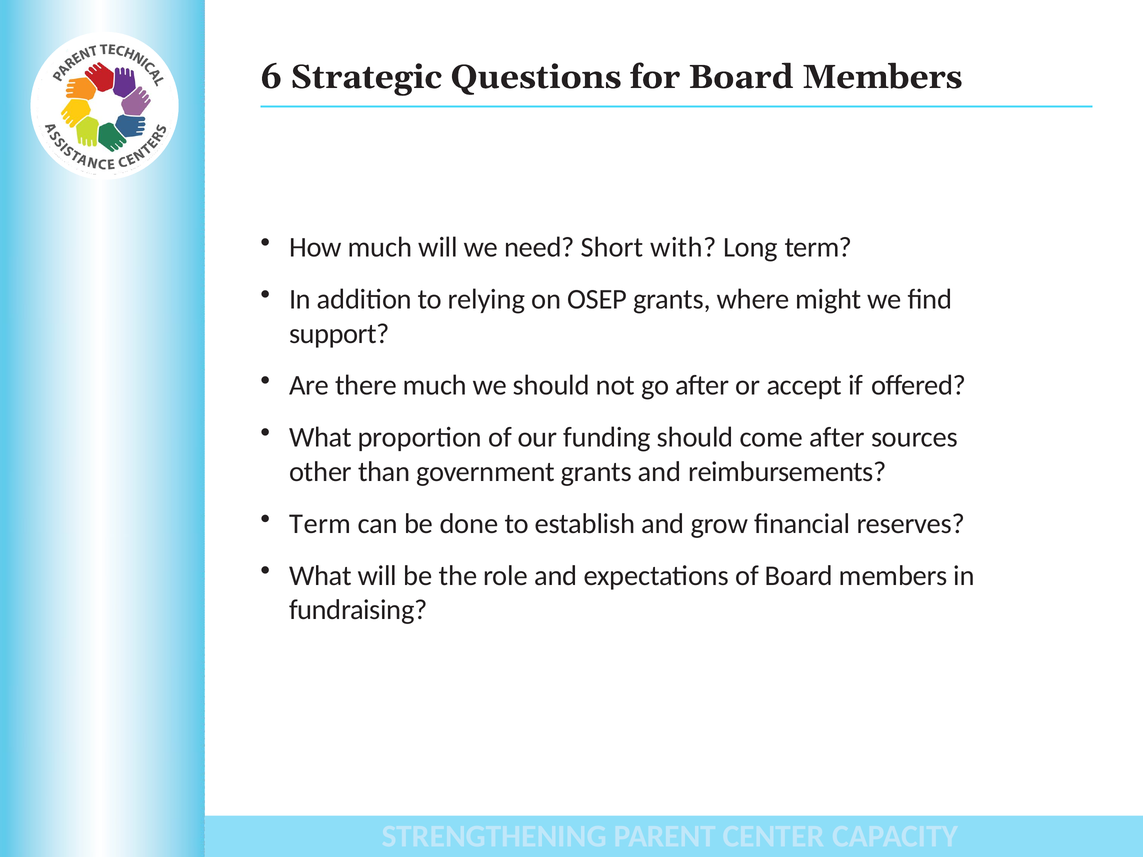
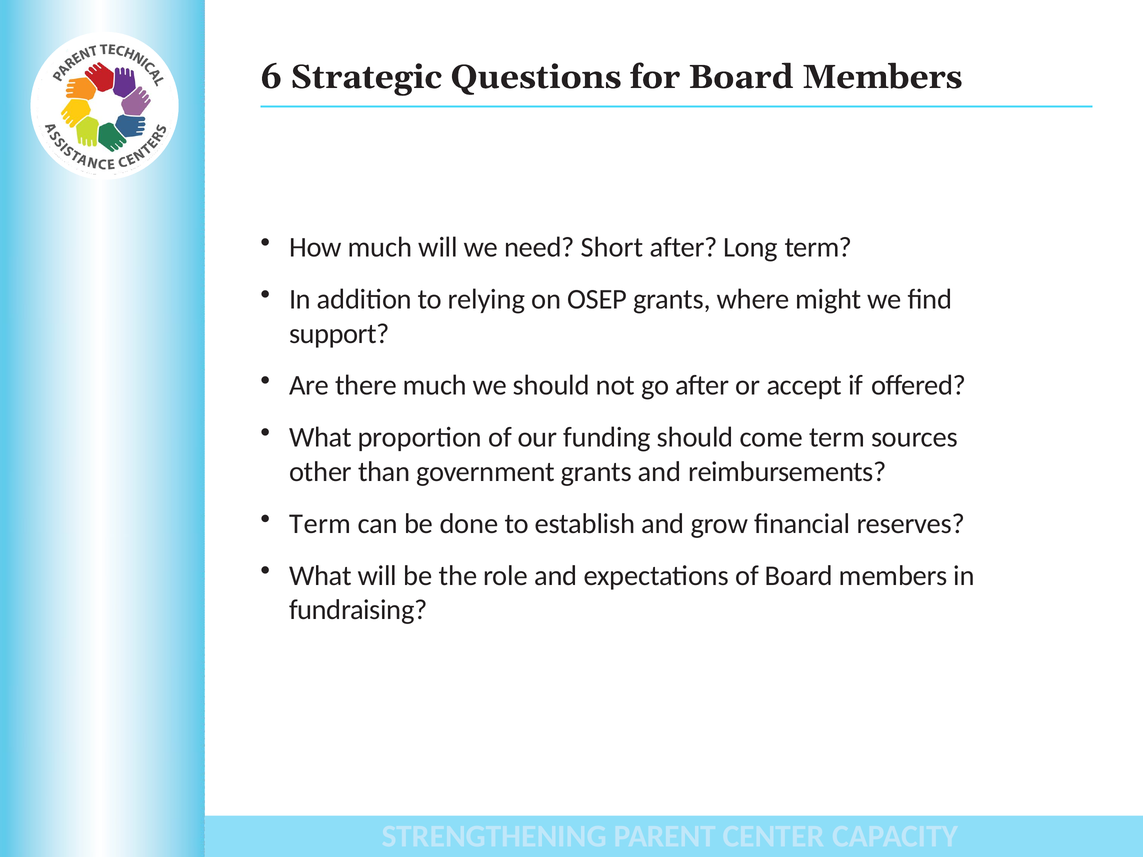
Short with: with -> after
come after: after -> term
